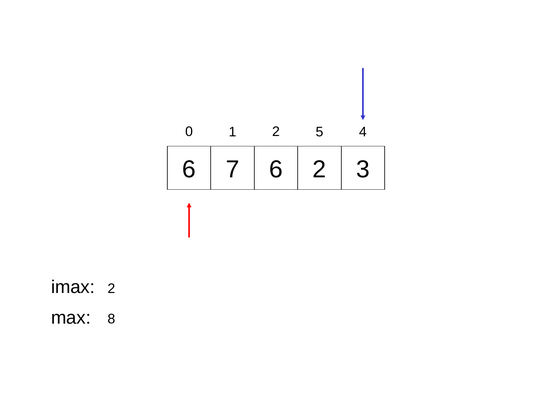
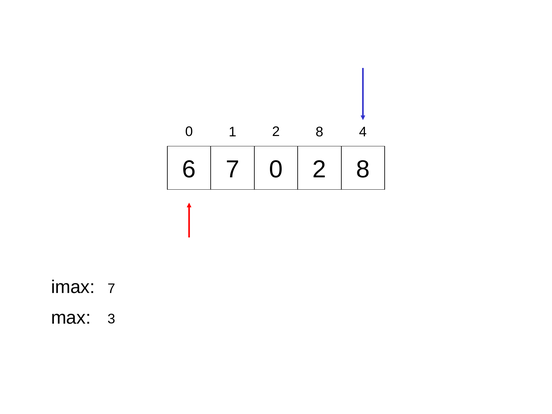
1 2 5: 5 -> 8
6 6: 6 -> 0
7 2 3: 3 -> 8
imax 2: 2 -> 7
8: 8 -> 3
